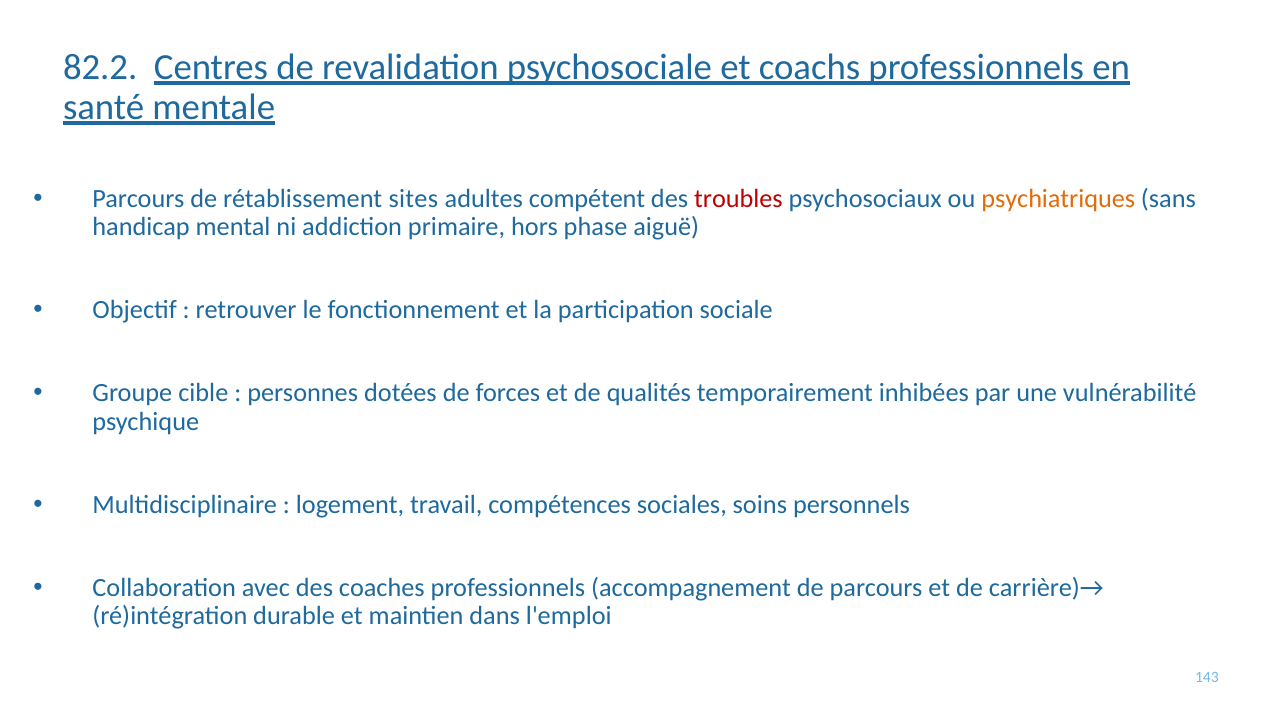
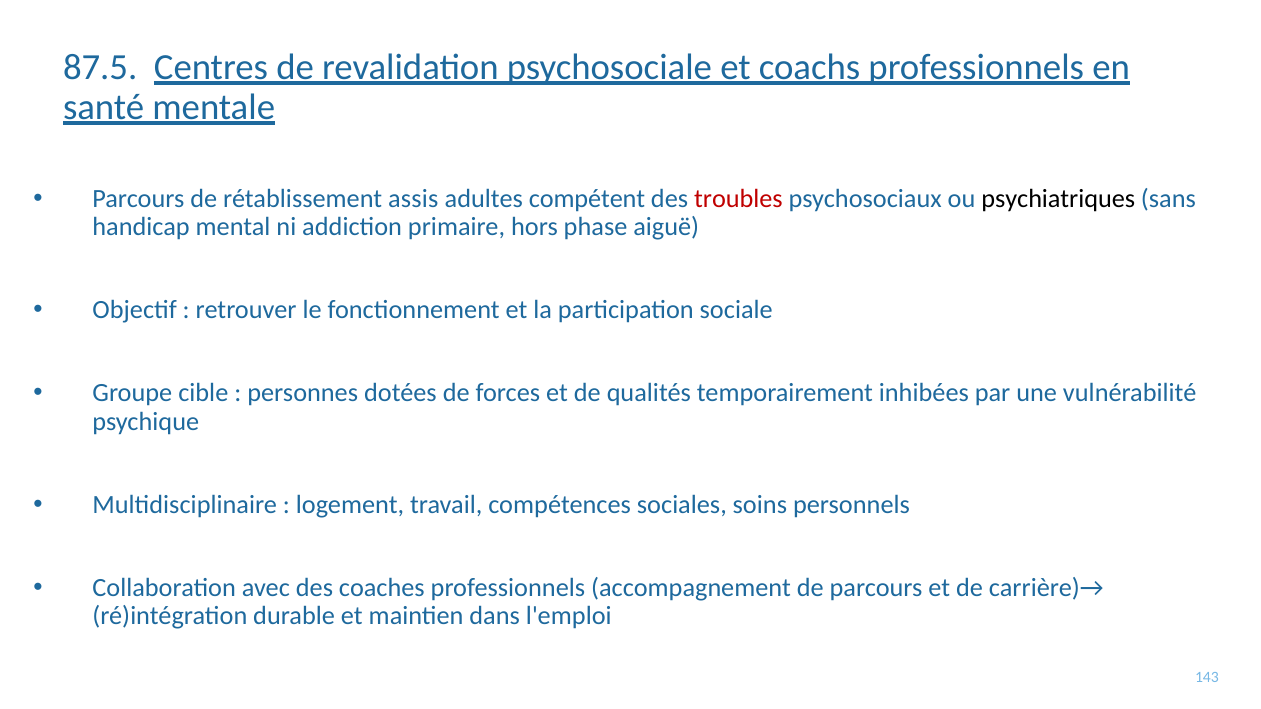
82.2: 82.2 -> 87.5
sites: sites -> assis
psychiatriques colour: orange -> black
